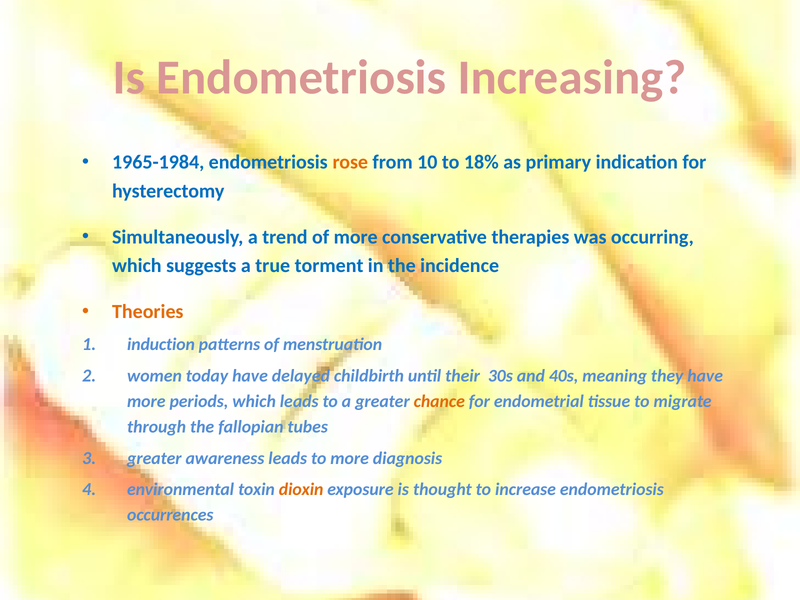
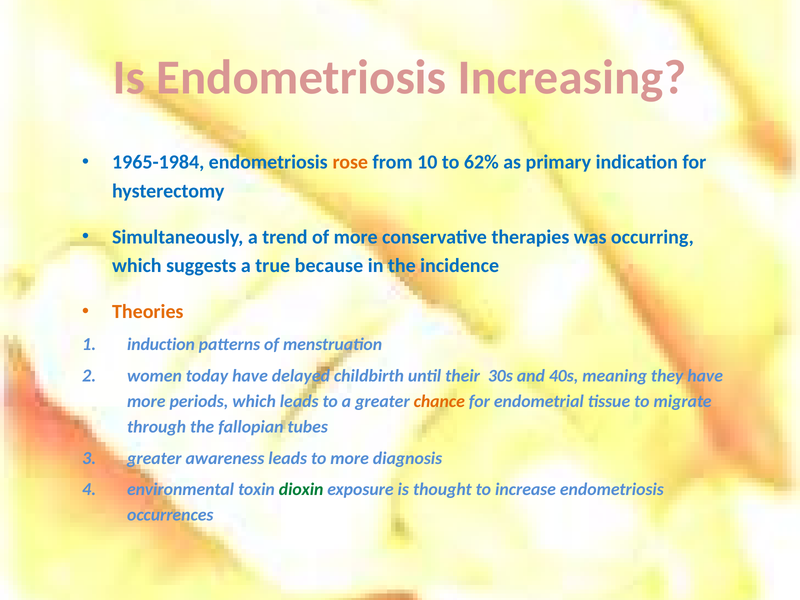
18%: 18% -> 62%
torment: torment -> because
dioxin colour: orange -> green
